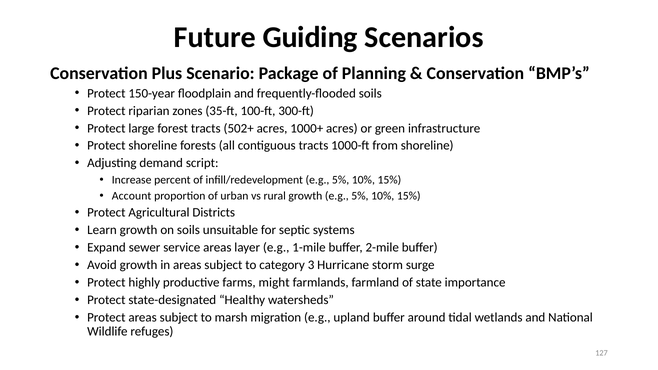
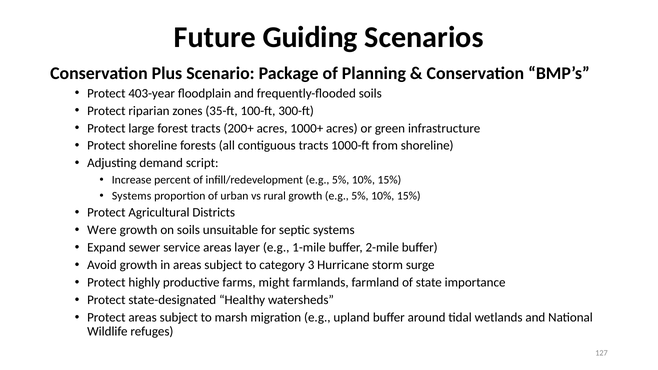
150-year: 150-year -> 403-year
502+: 502+ -> 200+
Account at (132, 196): Account -> Systems
Learn: Learn -> Were
